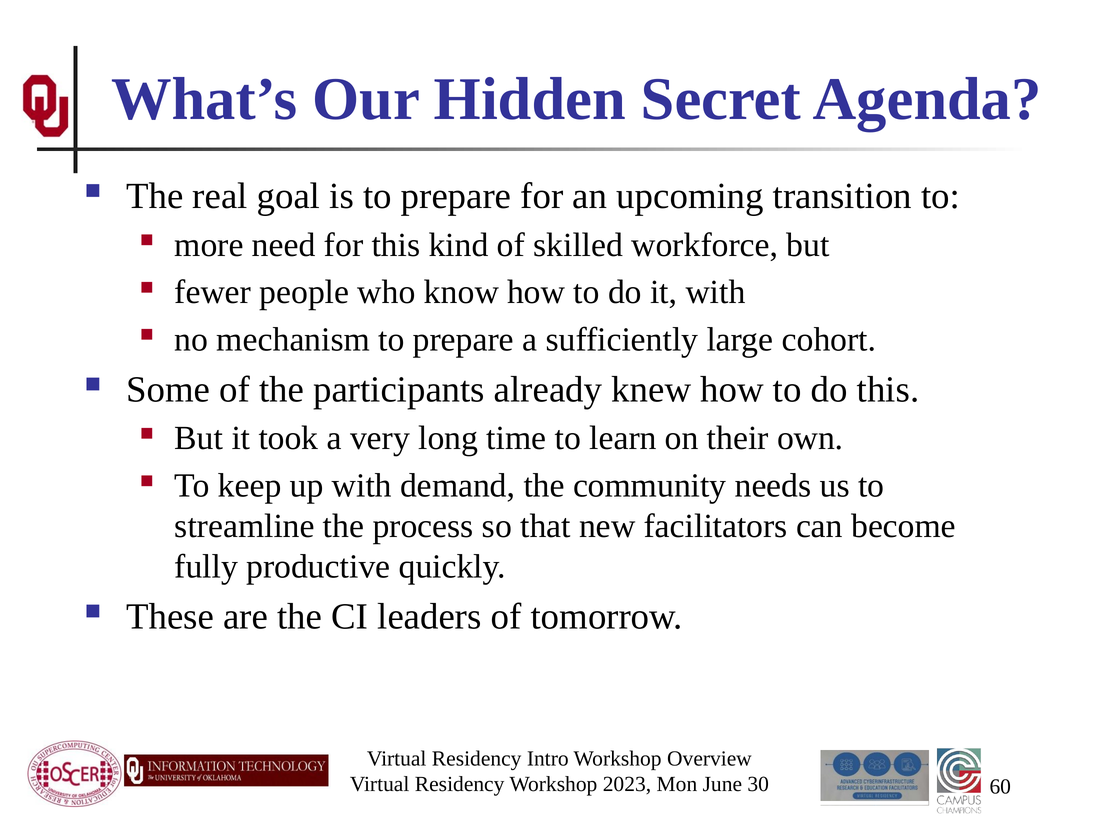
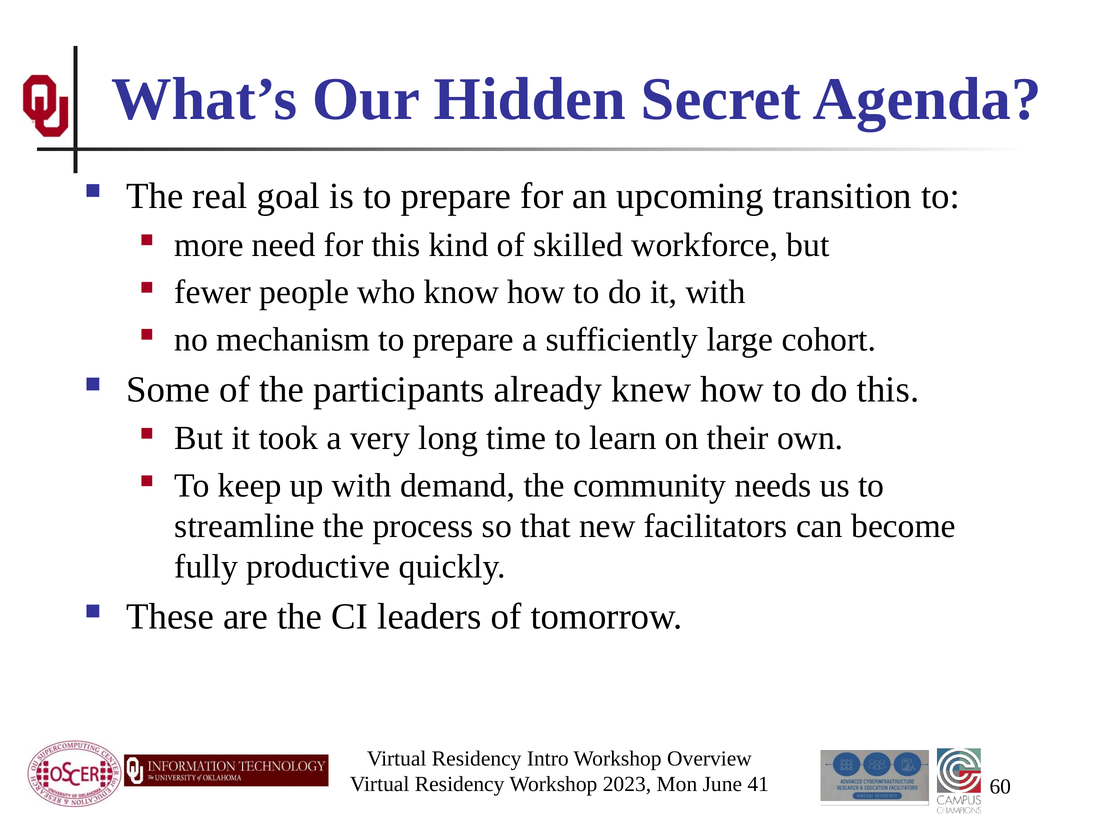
30: 30 -> 41
